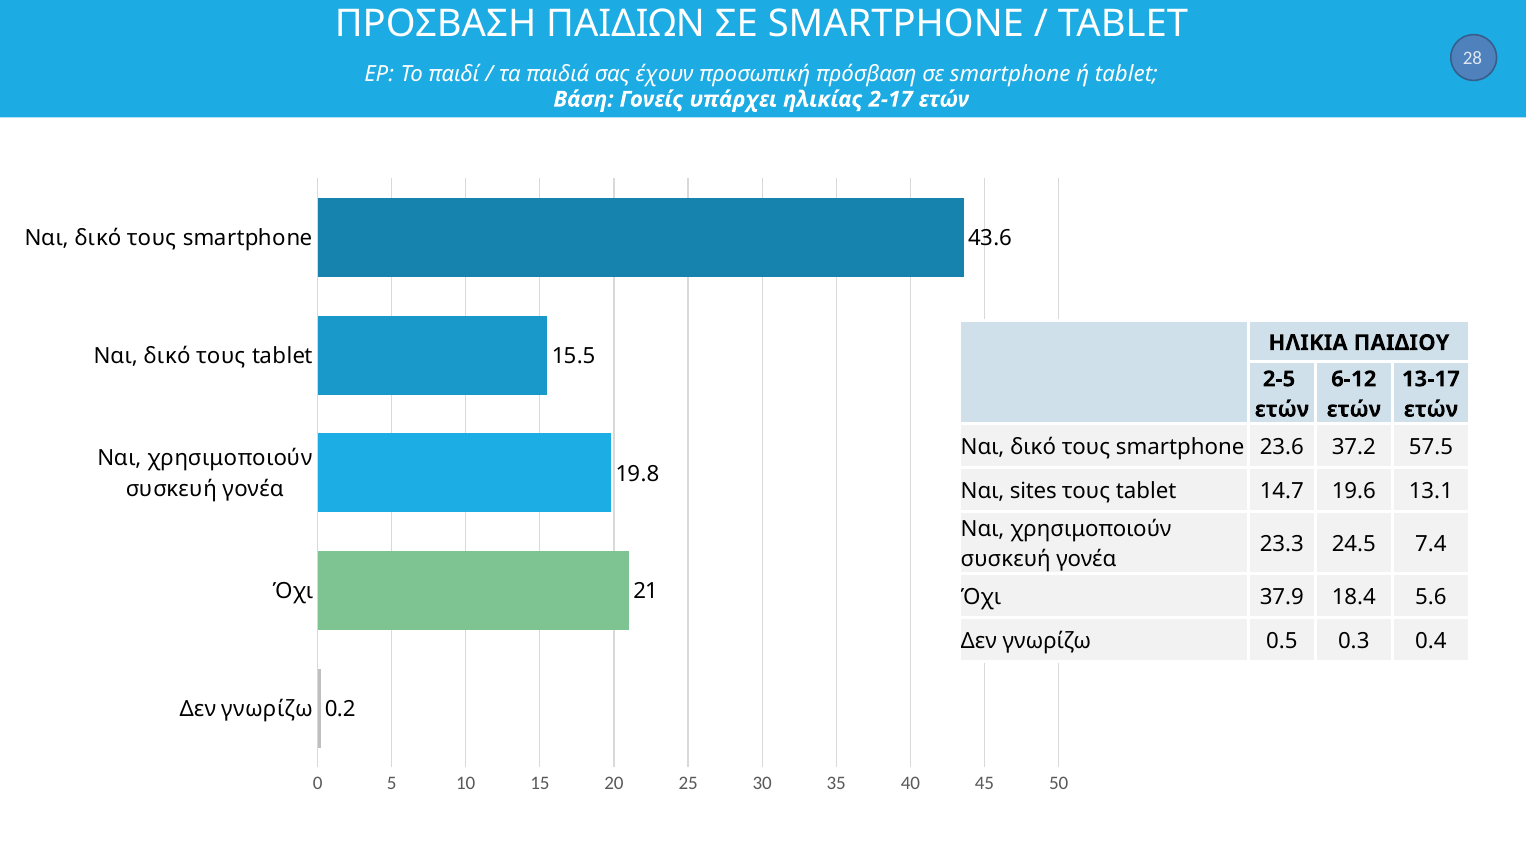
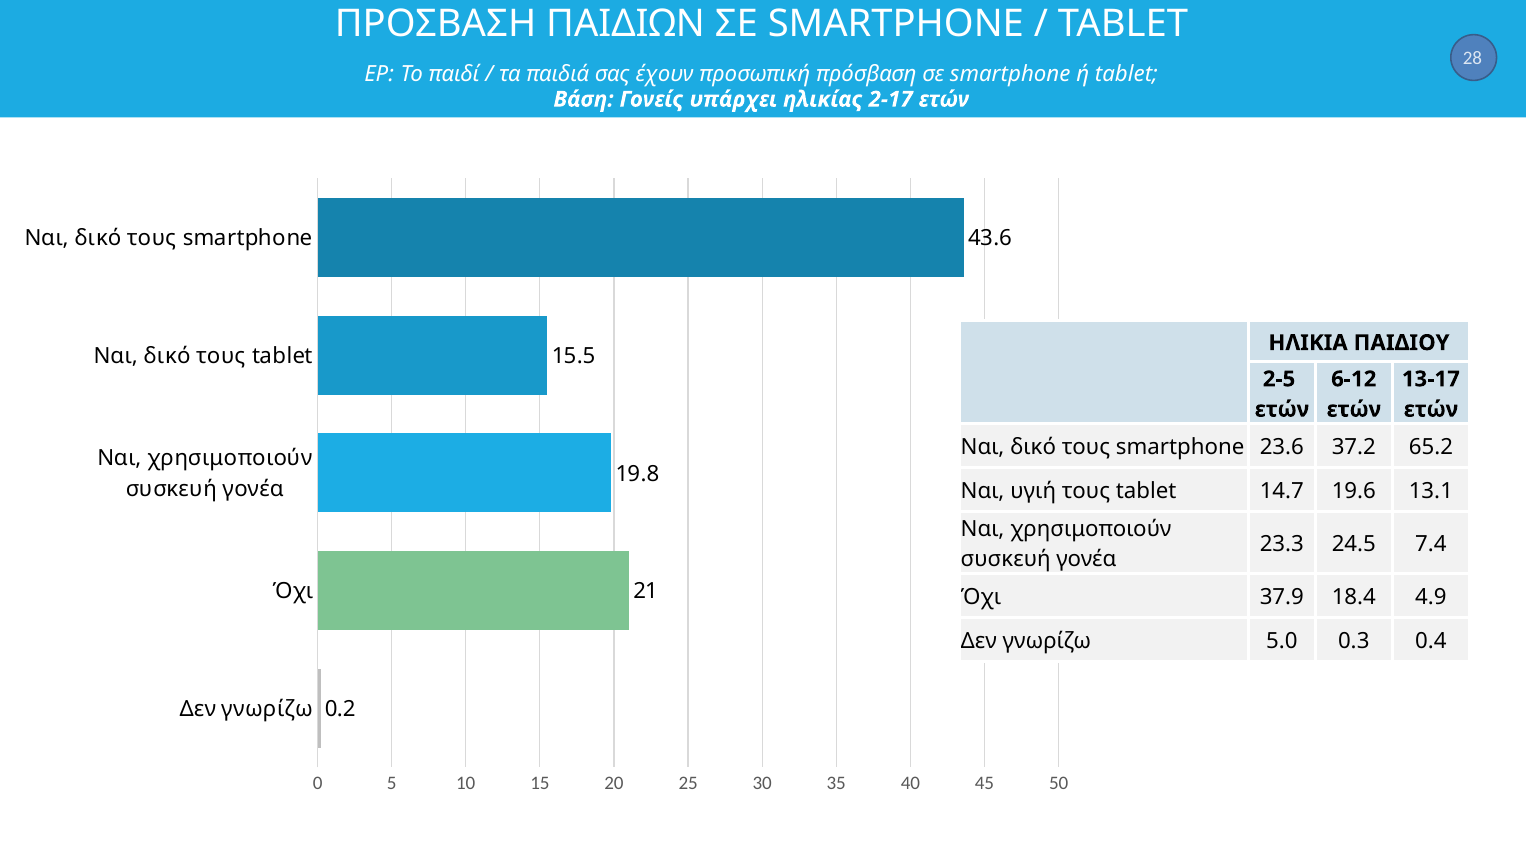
57.5: 57.5 -> 65.2
sites: sites -> υγιή
5.6: 5.6 -> 4.9
0.5: 0.5 -> 5.0
